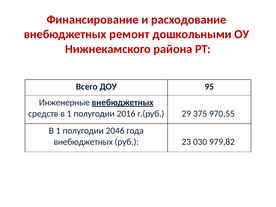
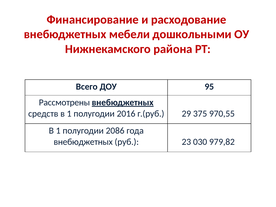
ремонт: ремонт -> мебели
Инженерные: Инженерные -> Рассмотрены
2046: 2046 -> 2086
